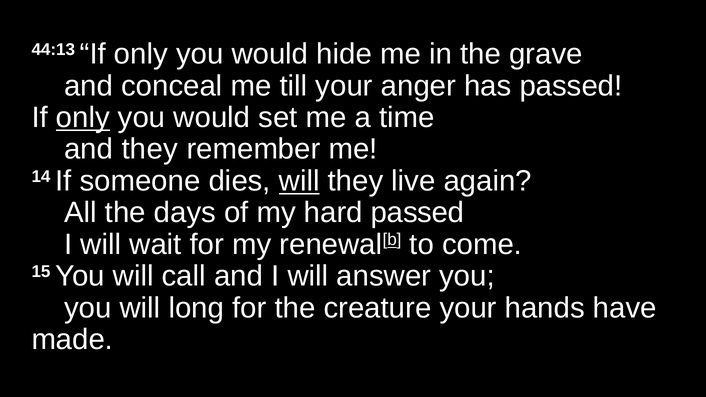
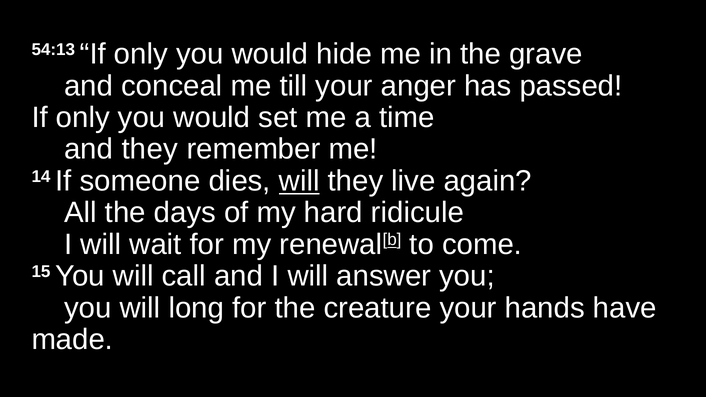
44:13: 44:13 -> 54:13
only at (83, 118) underline: present -> none
hard passed: passed -> ridicule
